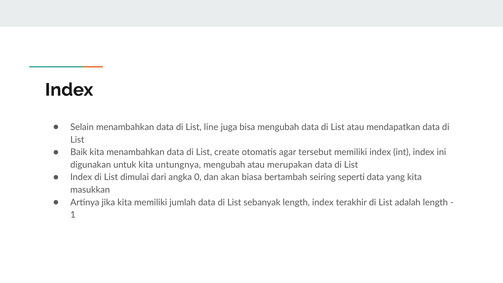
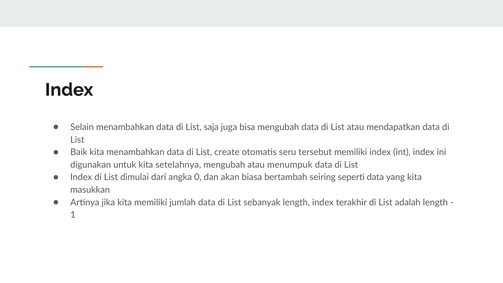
line: line -> saja
agar: agar -> seru
untungnya: untungnya -> setelahnya
merupakan: merupakan -> menumpuk
